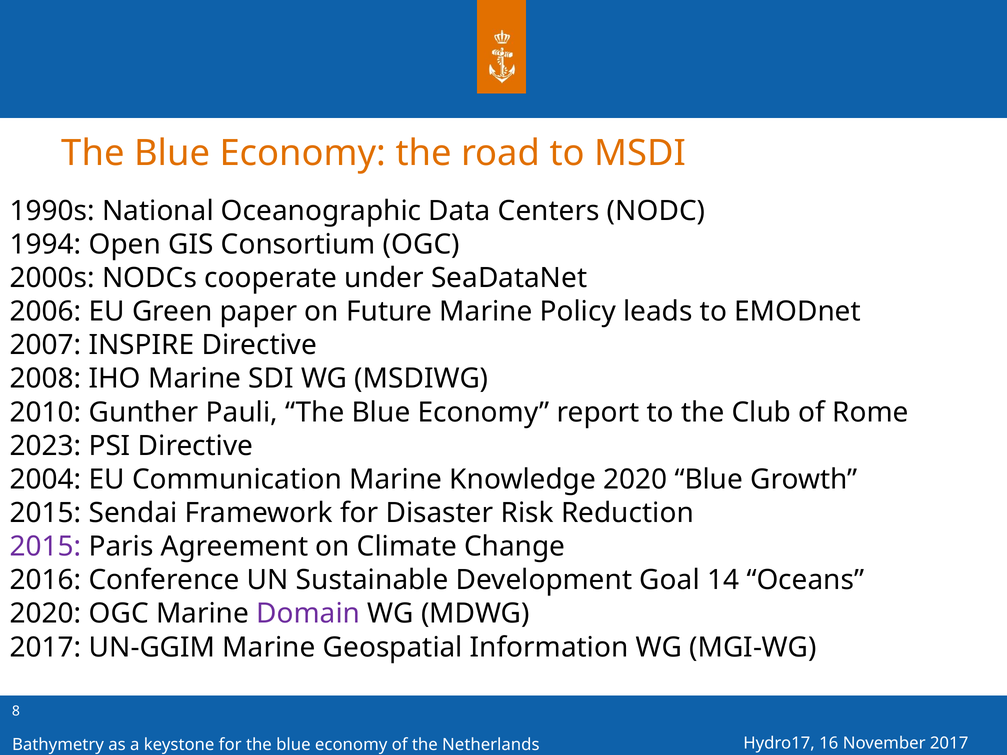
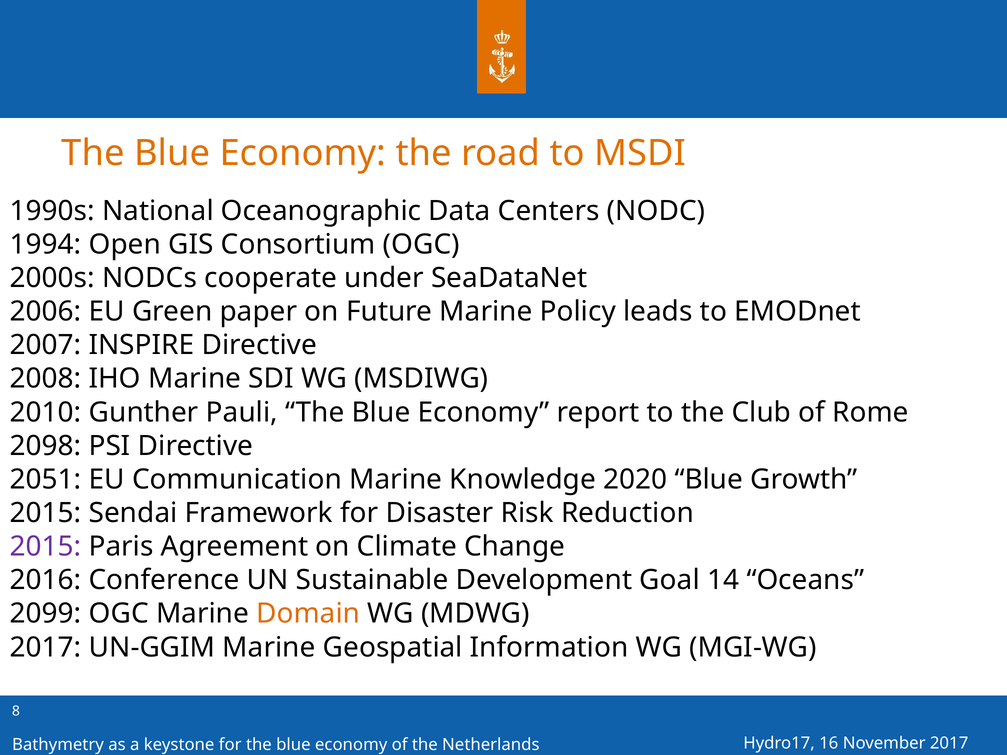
2023: 2023 -> 2098
2004: 2004 -> 2051
2020 at (46, 614): 2020 -> 2099
Domain colour: purple -> orange
